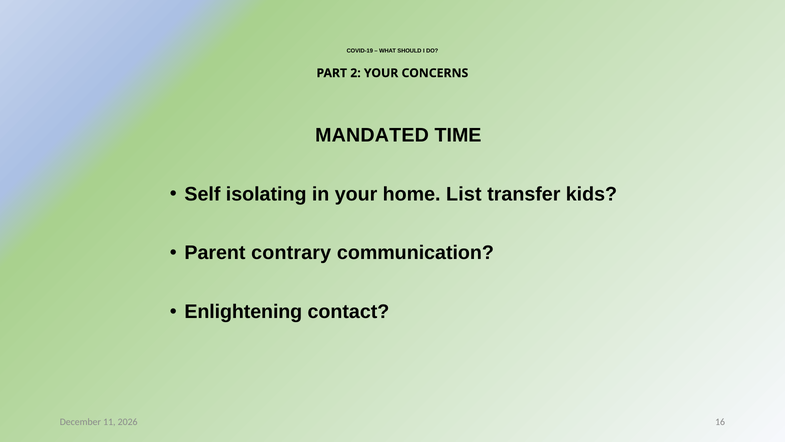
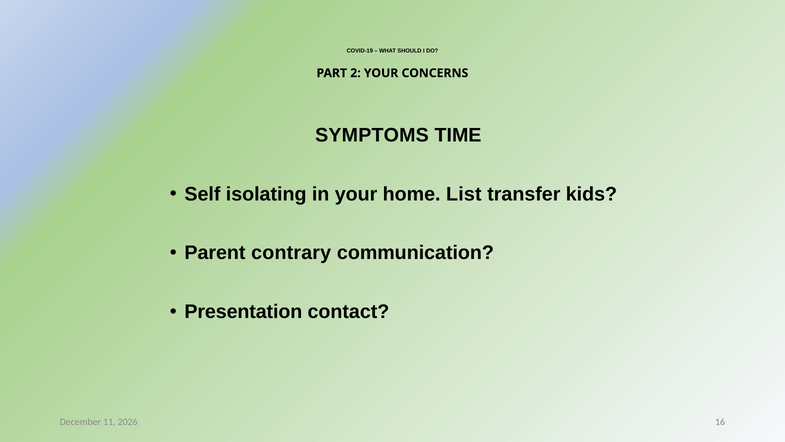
MANDATED: MANDATED -> SYMPTOMS
Enlightening: Enlightening -> Presentation
